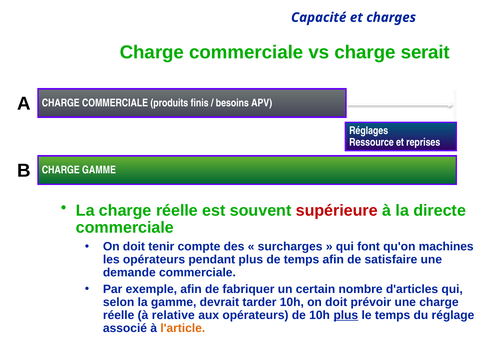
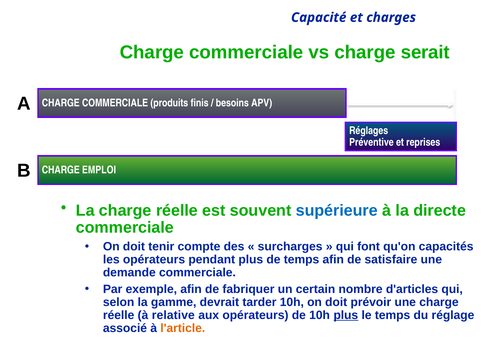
Ressource: Ressource -> Préventive
CHARGE GAMME: GAMME -> EMPLOI
supérieure colour: red -> blue
machines: machines -> capacités
